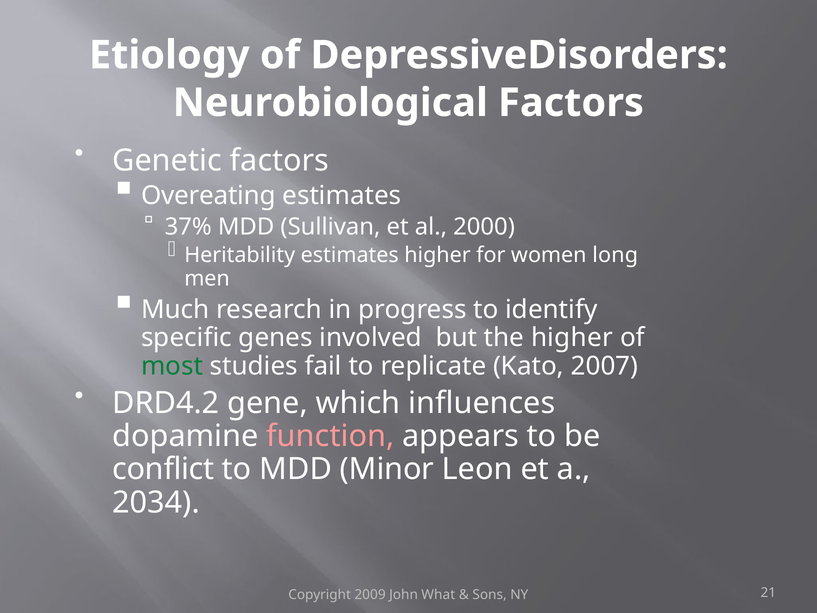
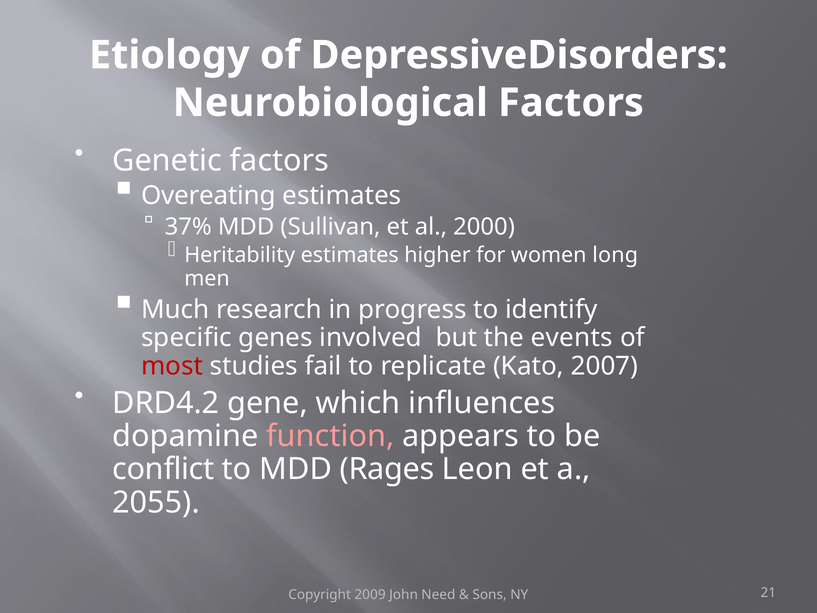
the higher: higher -> events
most colour: green -> red
Minor: Minor -> Rages
2034: 2034 -> 2055
What: What -> Need
